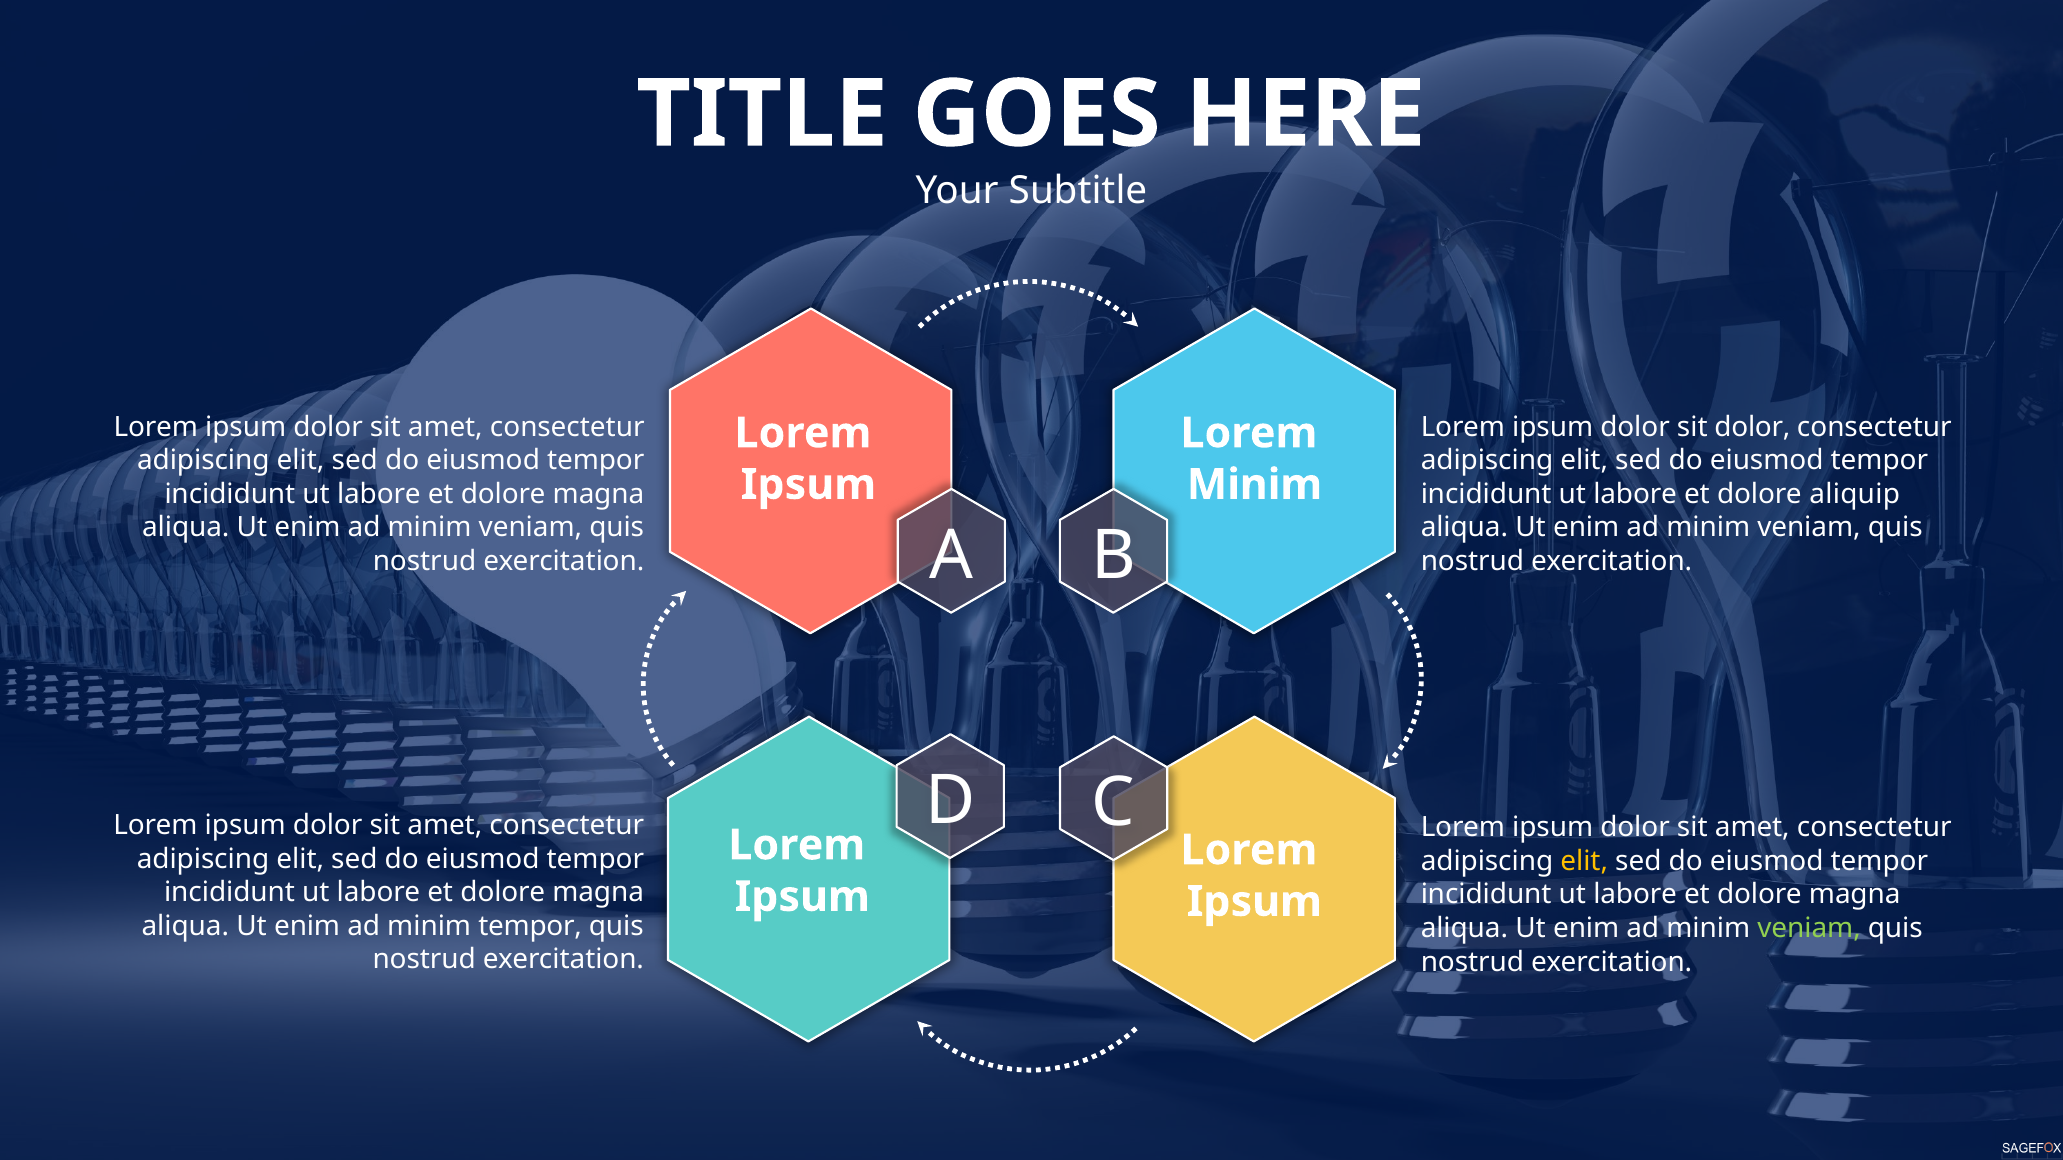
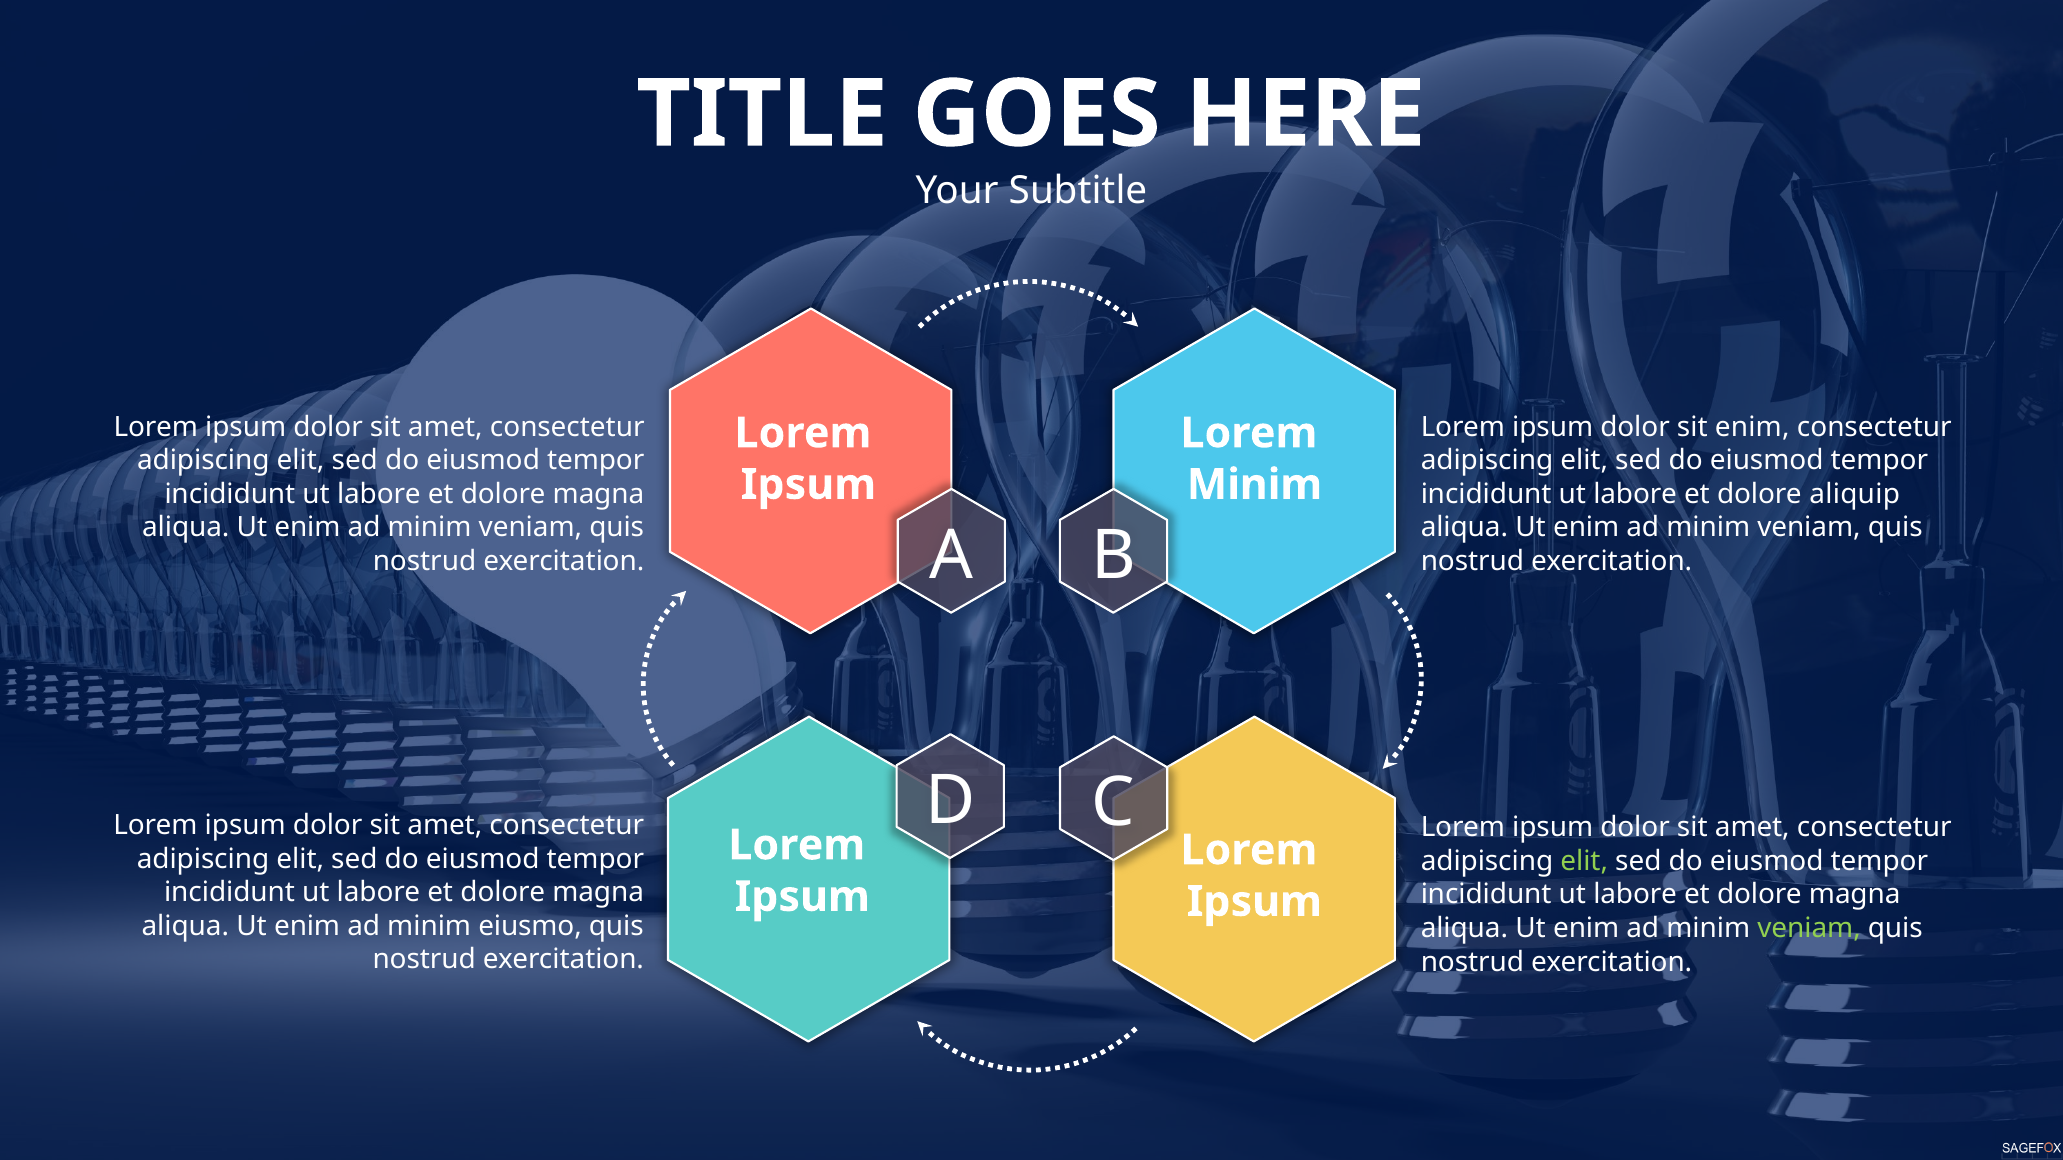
sit dolor: dolor -> enim
elit at (1584, 861) colour: yellow -> light green
minim tempor: tempor -> eiusmo
